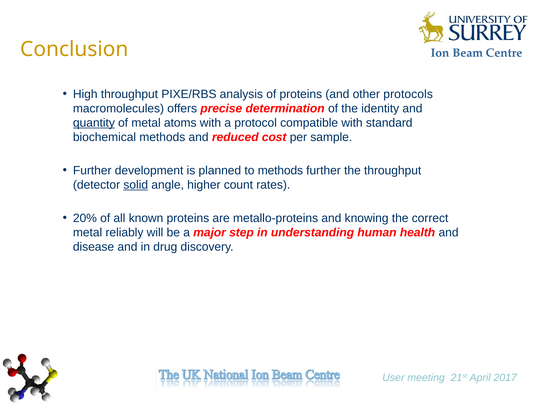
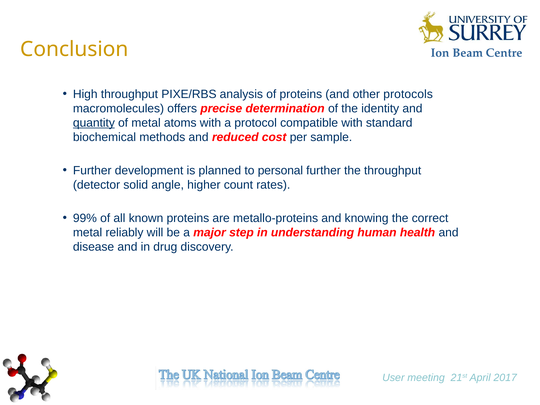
to methods: methods -> personal
solid underline: present -> none
20%: 20% -> 99%
